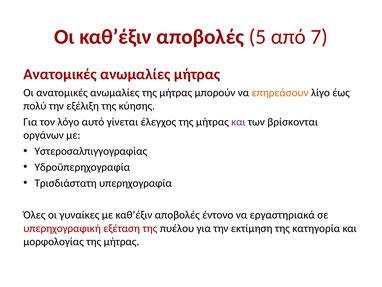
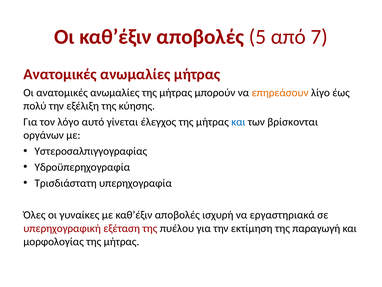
και at (238, 122) colour: purple -> blue
έντονο: έντονο -> ισχυρή
κατηγορία: κατηγορία -> παραγωγή
